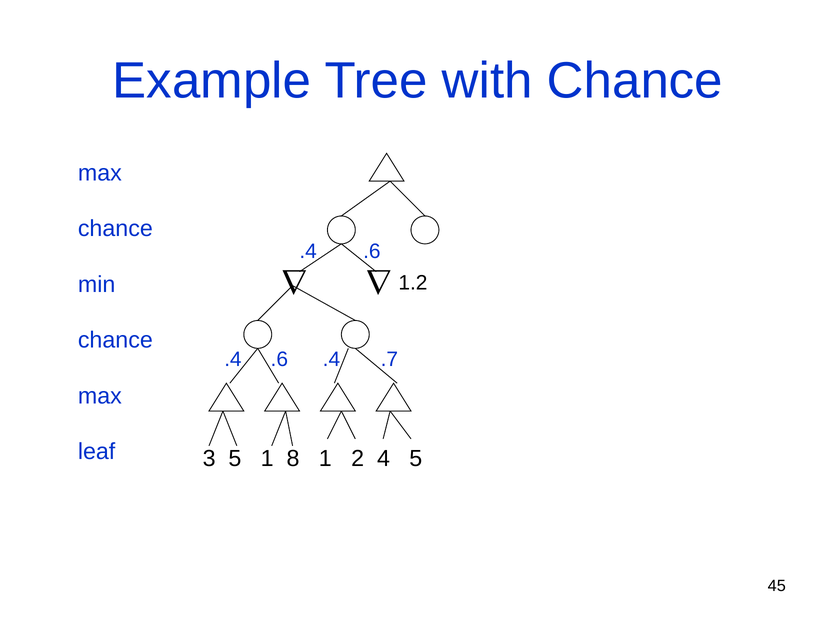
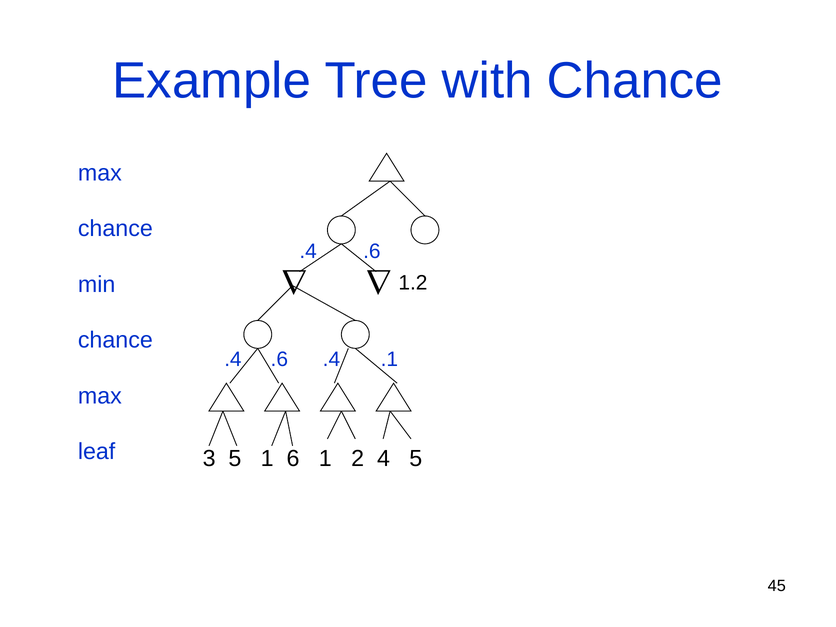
.7: .7 -> .1
8: 8 -> 6
